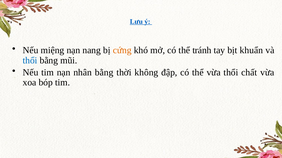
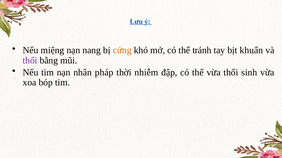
thổi at (30, 61) colour: blue -> purple
nhân bằng: bằng -> pháp
không: không -> nhiễm
chất: chất -> sinh
